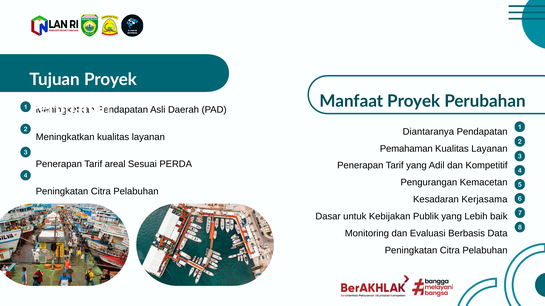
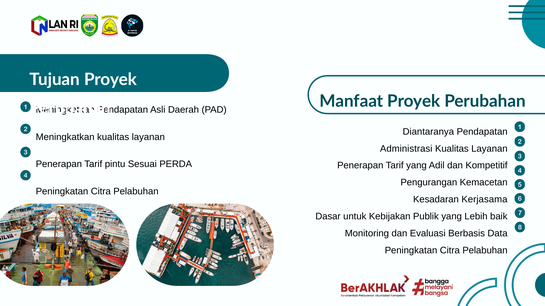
Pemahaman: Pemahaman -> Administrasi
areal: areal -> pintu
